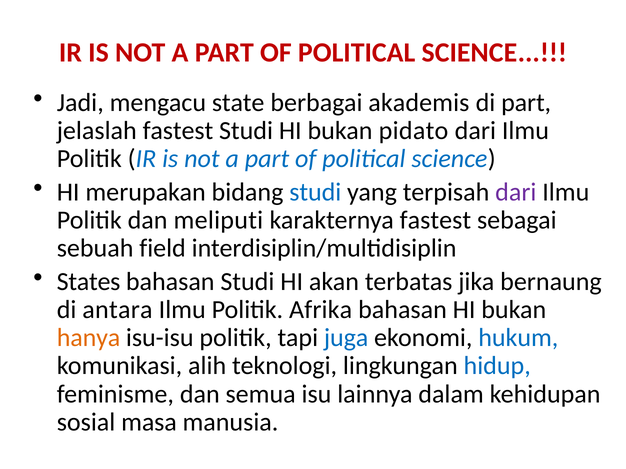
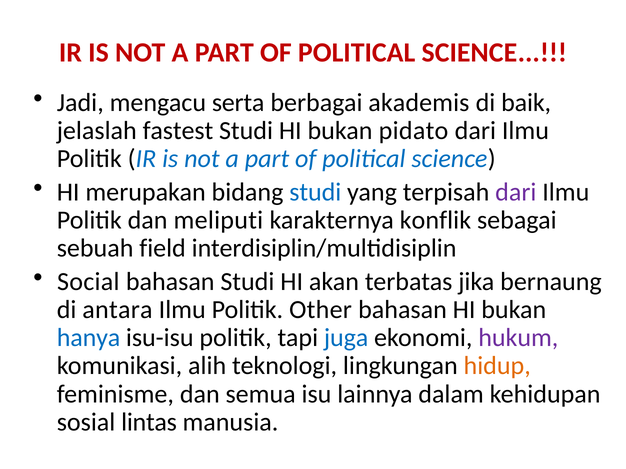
state: state -> serta
di part: part -> baik
karakternya fastest: fastest -> konflik
States: States -> Social
Afrika: Afrika -> Other
hanya colour: orange -> blue
hukum colour: blue -> purple
hidup colour: blue -> orange
masa: masa -> lintas
